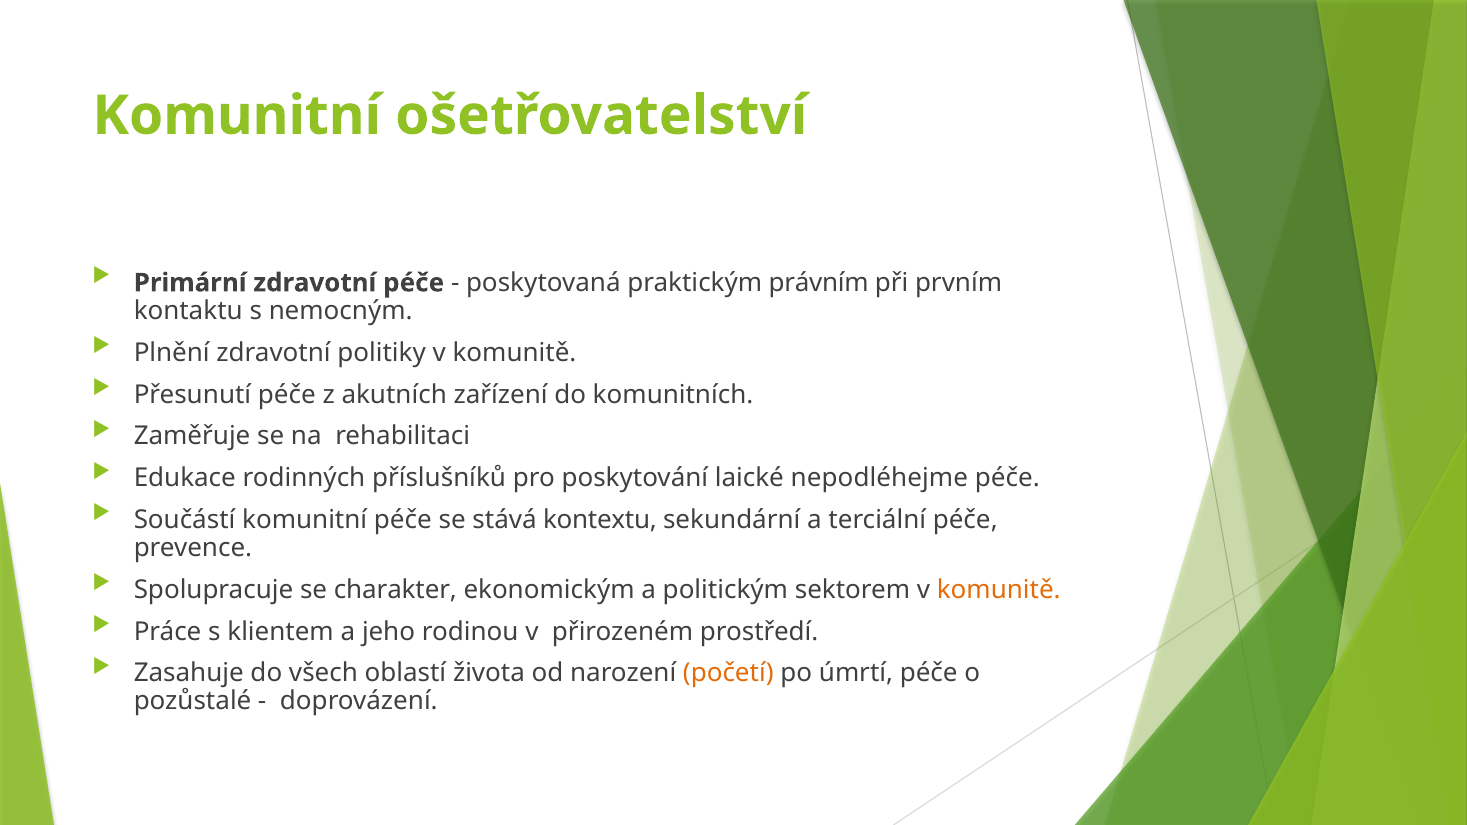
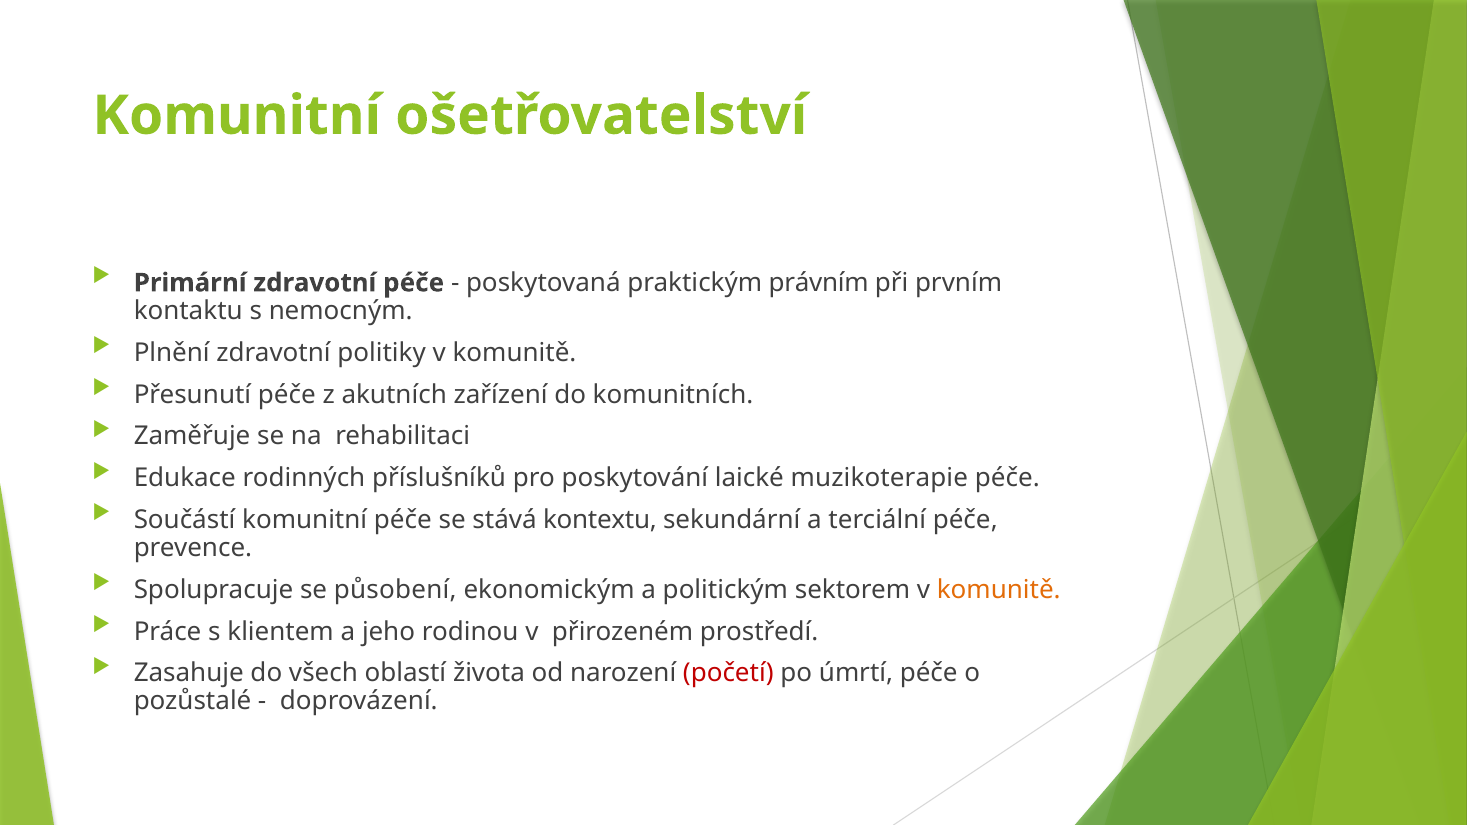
nepodléhejme: nepodléhejme -> muzikoterapie
charakter: charakter -> působení
početí colour: orange -> red
